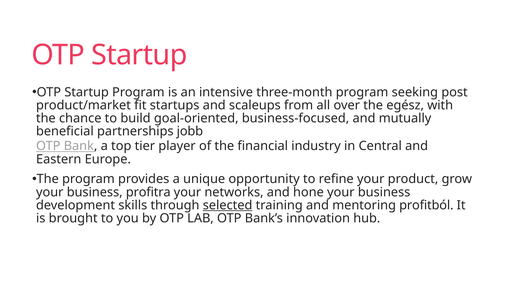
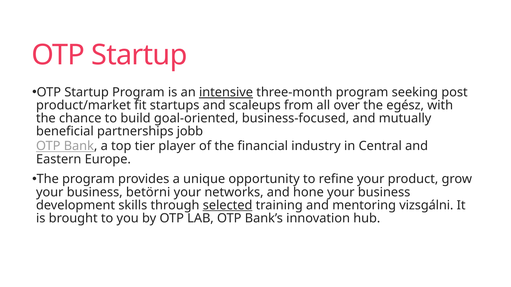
intensive underline: none -> present
profitra: profitra -> betörni
profitból: profitból -> vizsgálni
